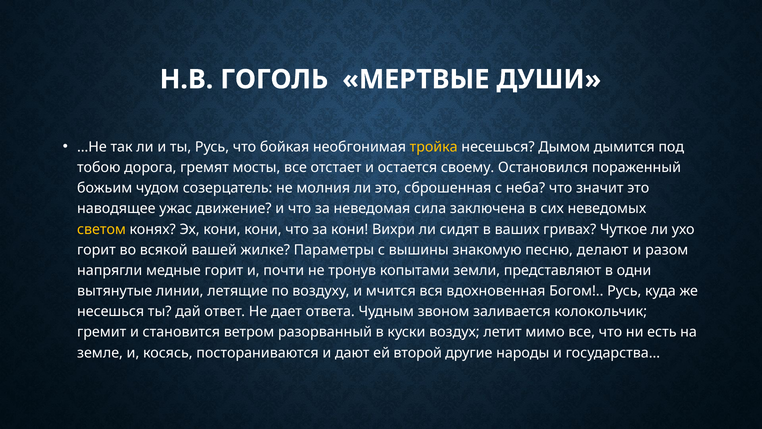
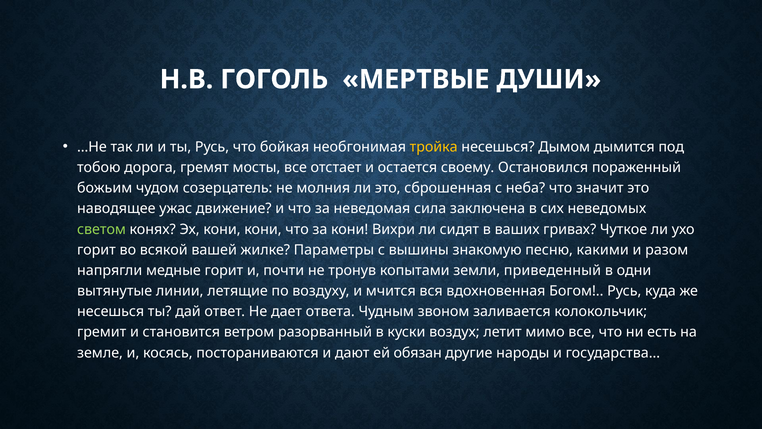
светом colour: yellow -> light green
делают: делают -> какими
представляют: представляют -> приведенный
второй: второй -> обязан
